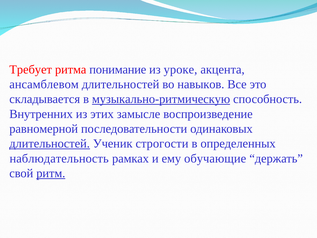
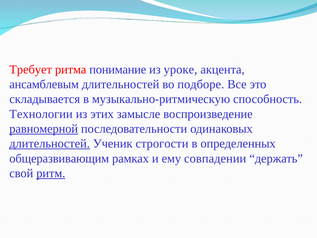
ансамблевом: ансамблевом -> ансамблевым
навыков: навыков -> подборе
музыкально-ритмическую underline: present -> none
Внутренних: Внутренних -> Технологии
равномерной underline: none -> present
наблюдательность: наблюдательность -> общеразвивающим
обучающие: обучающие -> совпадении
